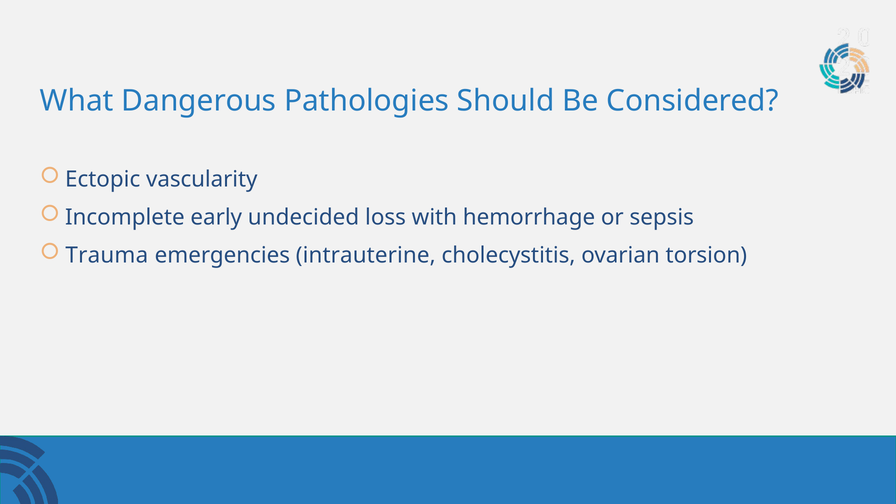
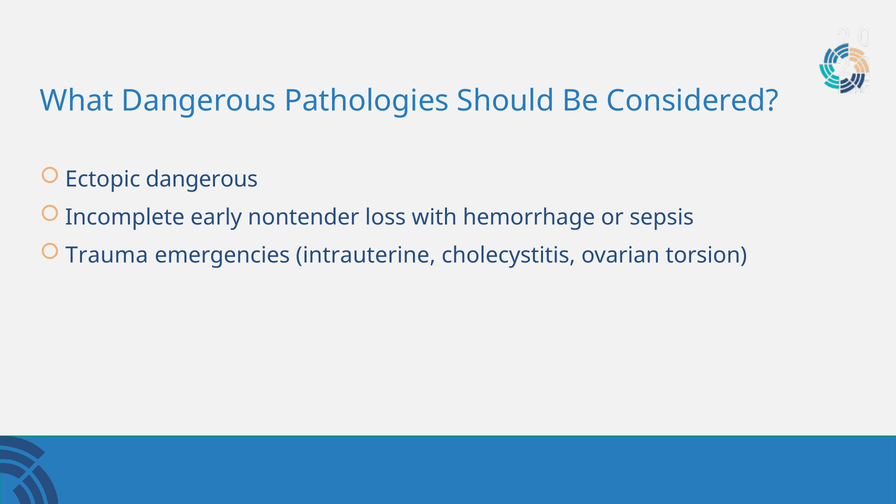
Ectopic vascularity: vascularity -> dangerous
undecided: undecided -> nontender
